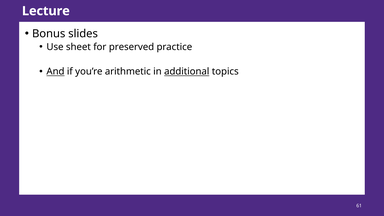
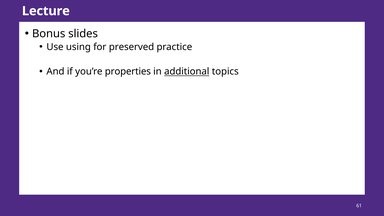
sheet: sheet -> using
And underline: present -> none
arithmetic: arithmetic -> properties
